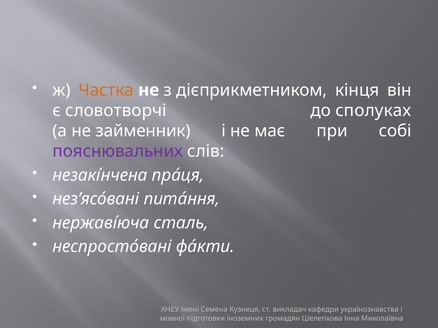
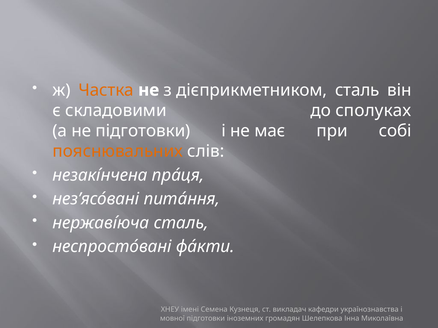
дієприкметником кінця: кінця -> сталь
словотворчі: словотворчі -> складовими
не займенник: займенник -> підготовки
пояснювальних colour: purple -> orange
